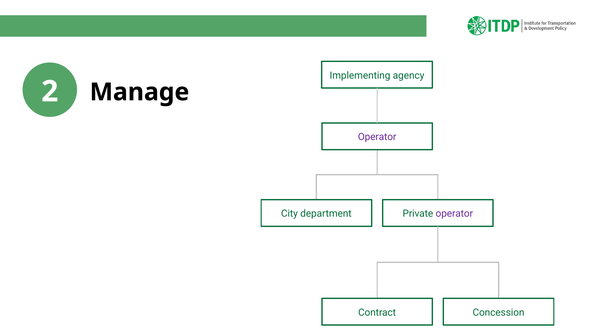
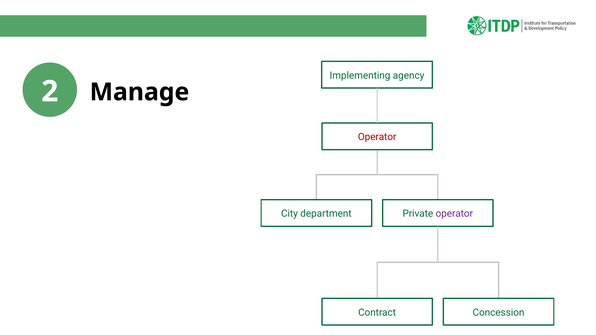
Operator at (377, 137) colour: purple -> red
